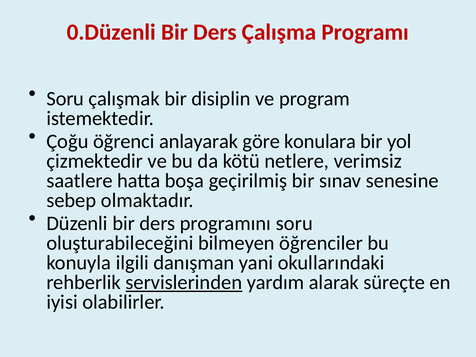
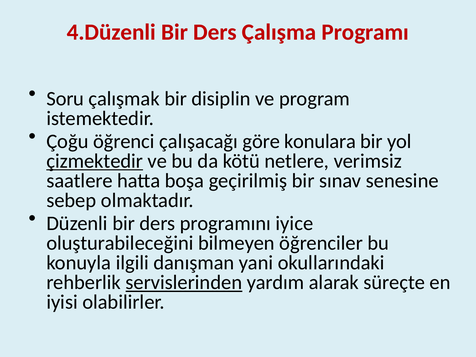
0.Düzenli: 0.Düzenli -> 4.Düzenli
anlayarak: anlayarak -> çalışacağı
çizmektedir underline: none -> present
programını soru: soru -> iyice
